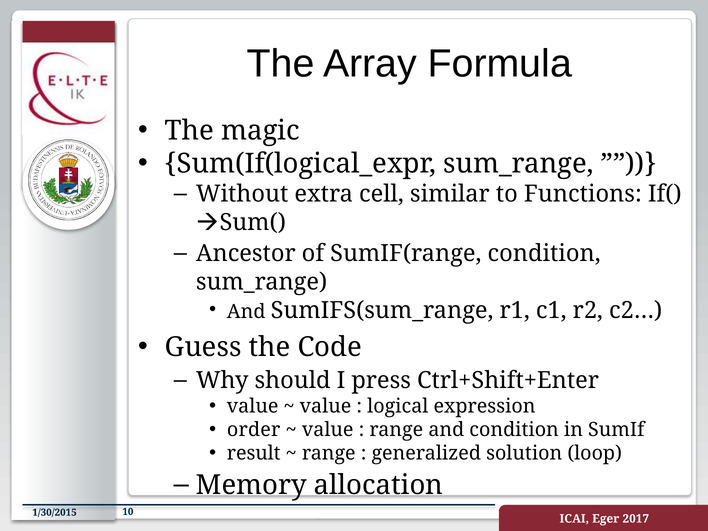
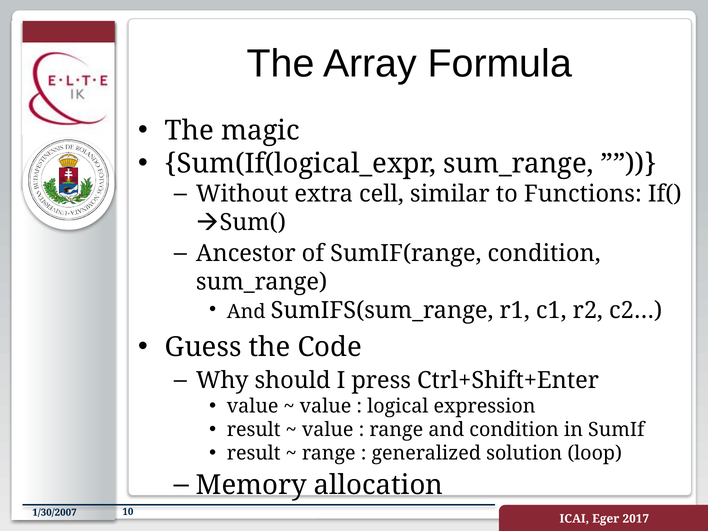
order at (254, 430): order -> result
1/30/2015: 1/30/2015 -> 1/30/2007
